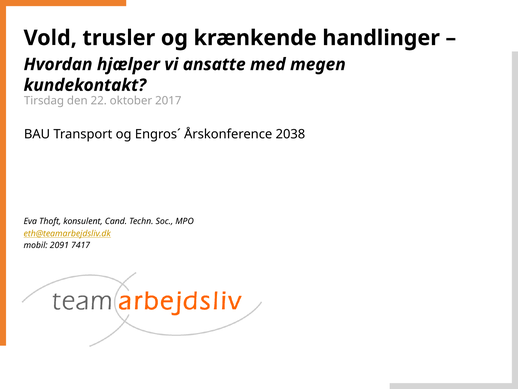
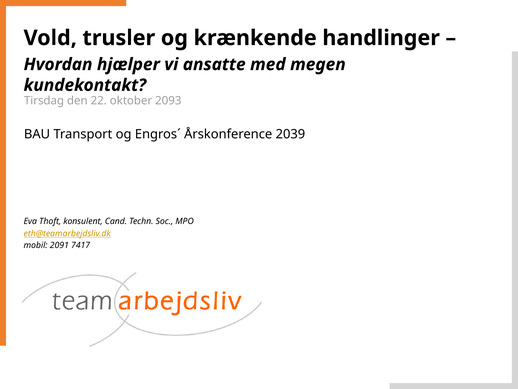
2017: 2017 -> 2093
2038: 2038 -> 2039
